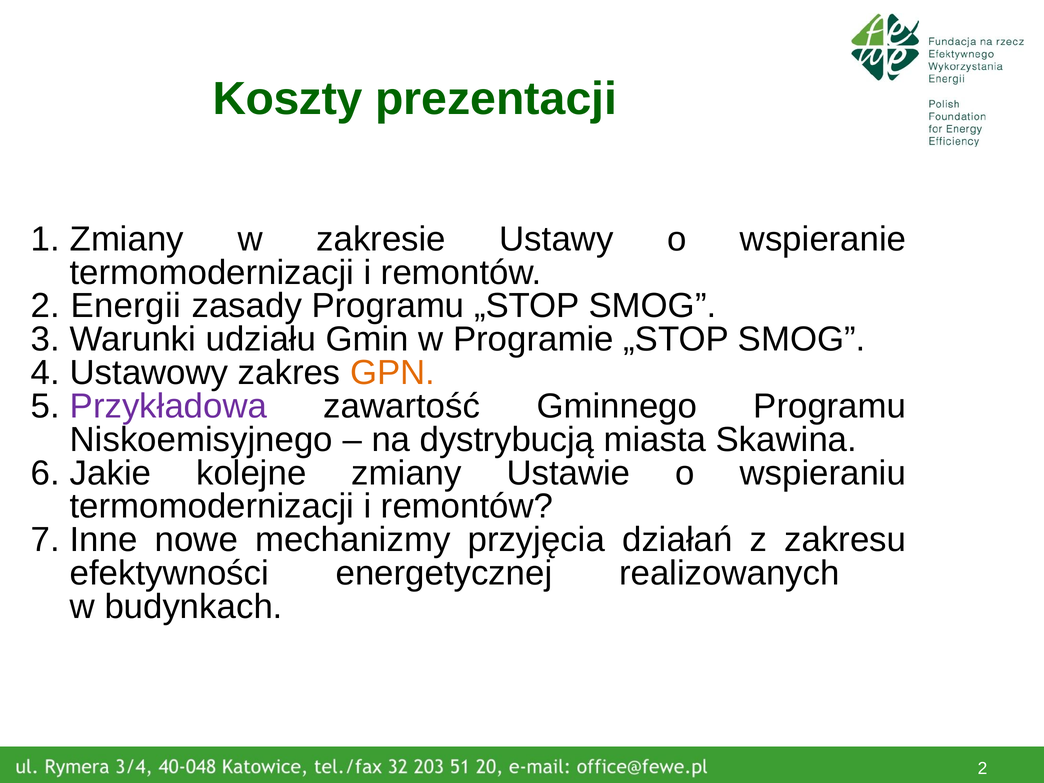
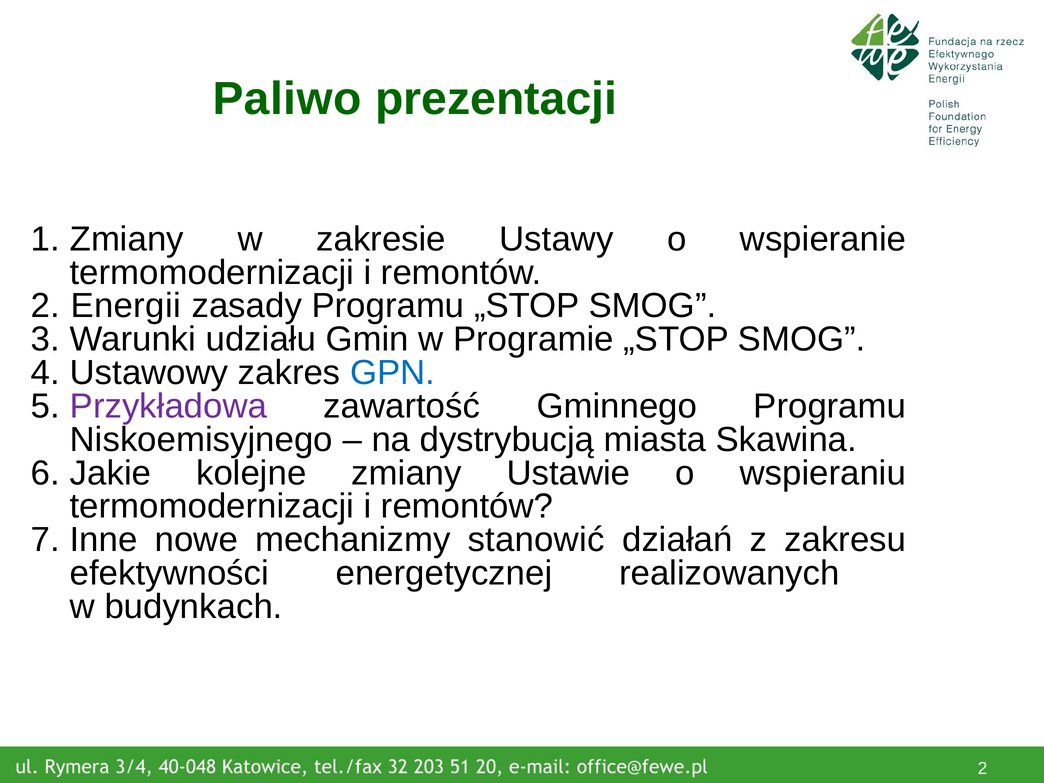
Koszty: Koszty -> Paliwo
GPN colour: orange -> blue
przyjęcia: przyjęcia -> stanowić
